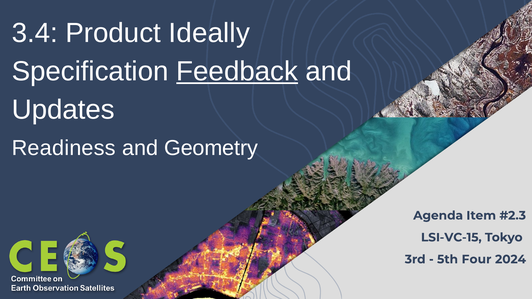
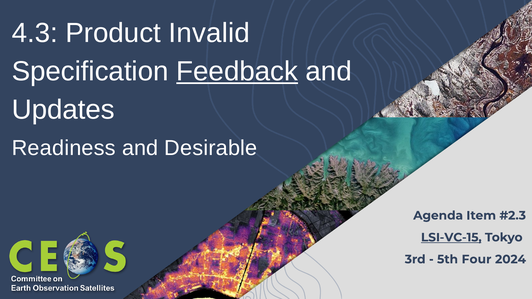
3.4: 3.4 -> 4.3
Ideally: Ideally -> Invalid
Geometry: Geometry -> Desirable
LSI-VC-15 underline: none -> present
